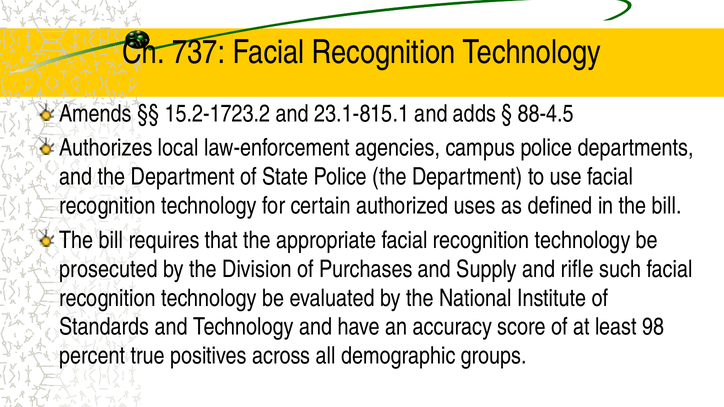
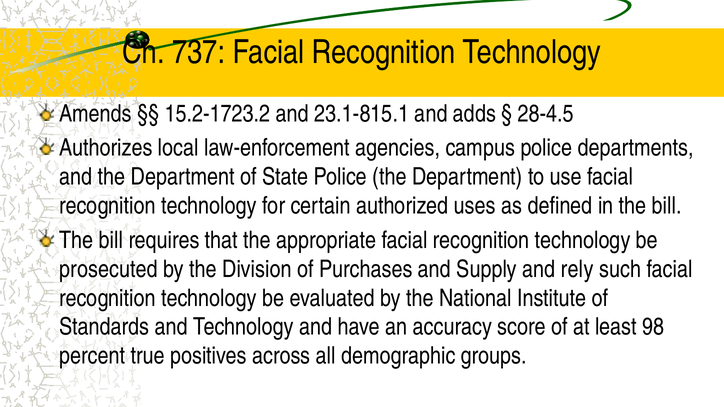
88-4.5: 88-4.5 -> 28-4.5
rifle: rifle -> rely
